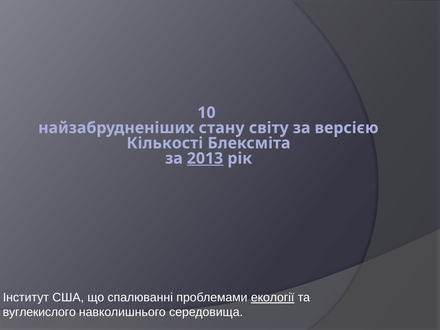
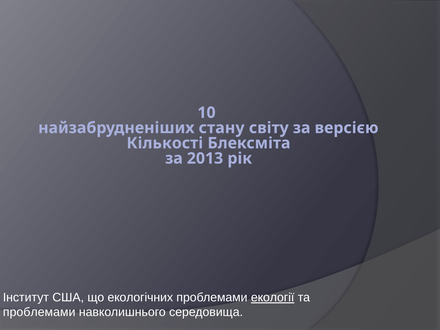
2013 underline: present -> none
спалюванні: спалюванні -> екологічних
вуглекислого at (39, 312): вуглекислого -> проблемами
